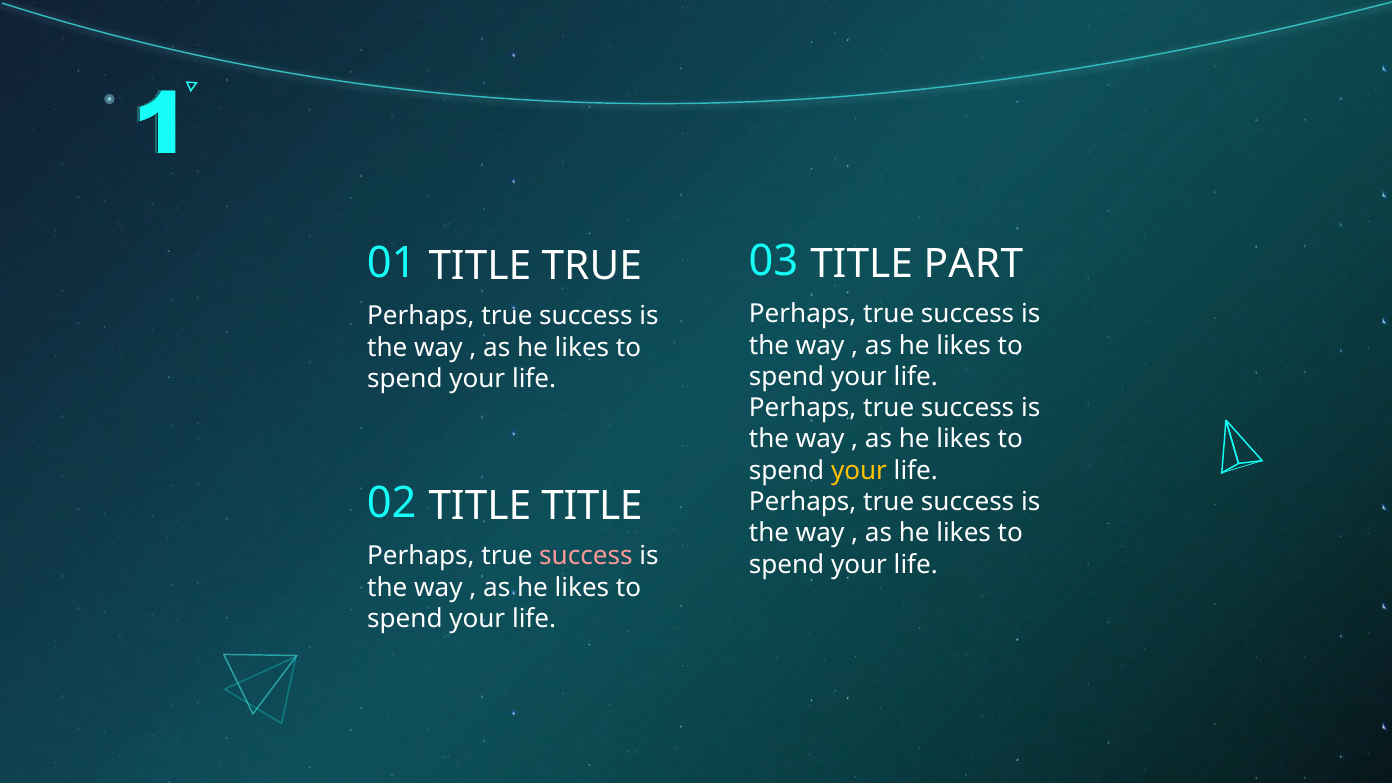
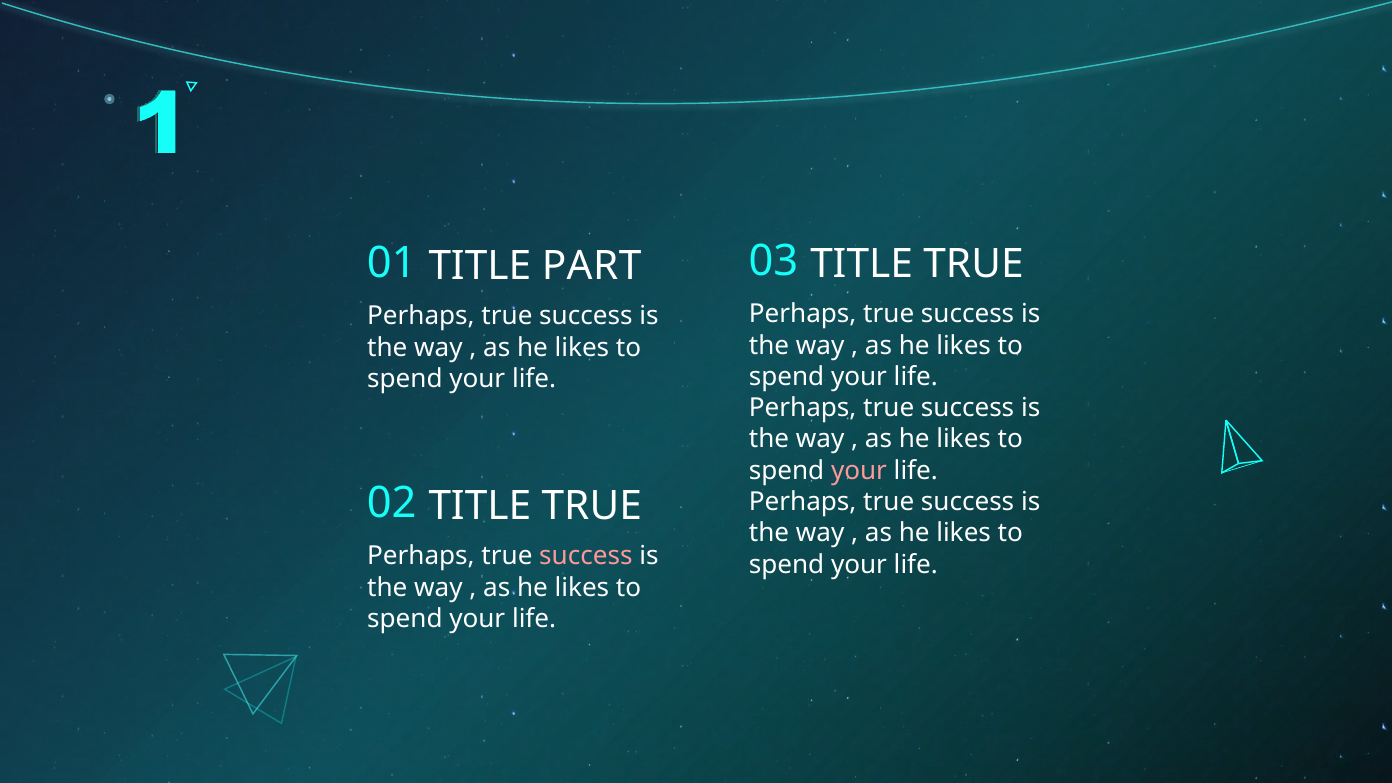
PART at (973, 264): PART -> TRUE
TITLE TRUE: TRUE -> PART
your at (859, 471) colour: yellow -> pink
TITLE at (592, 506): TITLE -> TRUE
